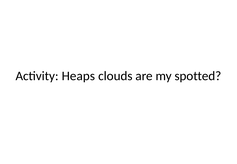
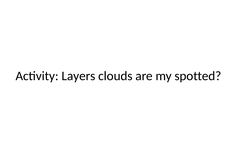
Heaps: Heaps -> Layers
